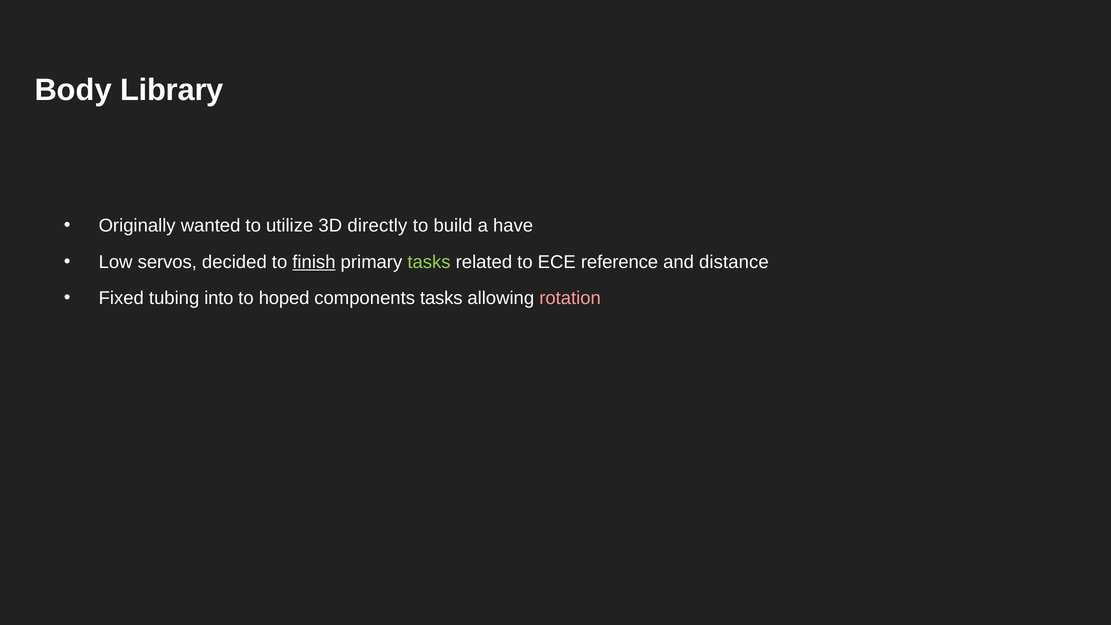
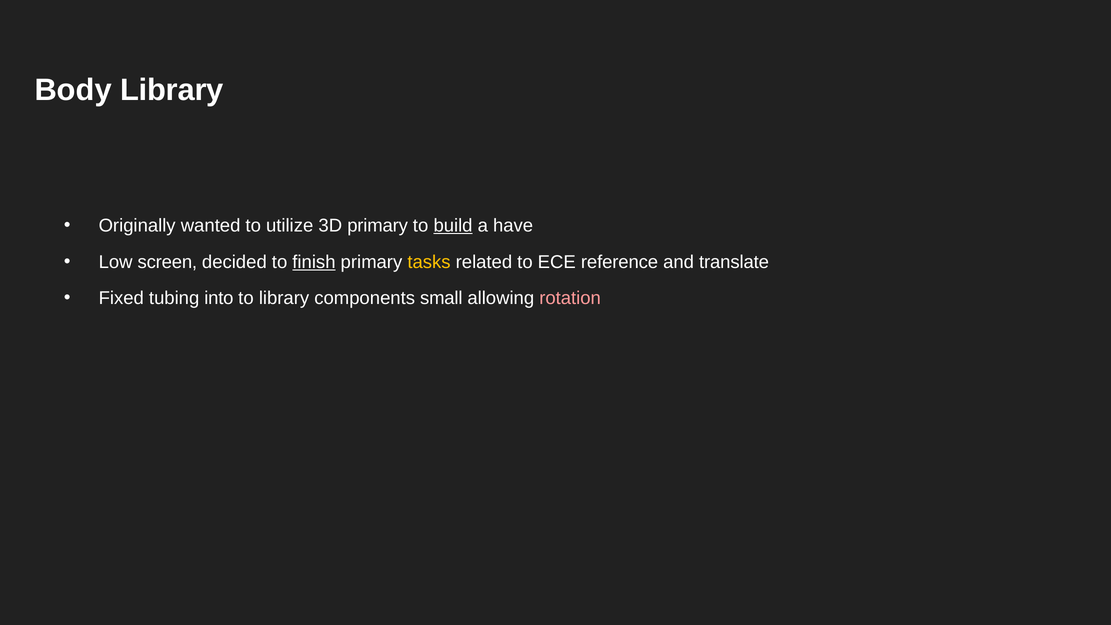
3D directly: directly -> primary
build underline: none -> present
servos: servos -> screen
tasks at (429, 262) colour: light green -> yellow
distance: distance -> translate
to hoped: hoped -> library
components tasks: tasks -> small
